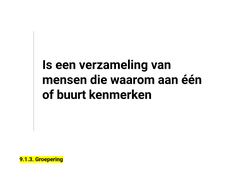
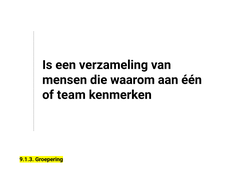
buurt: buurt -> team
